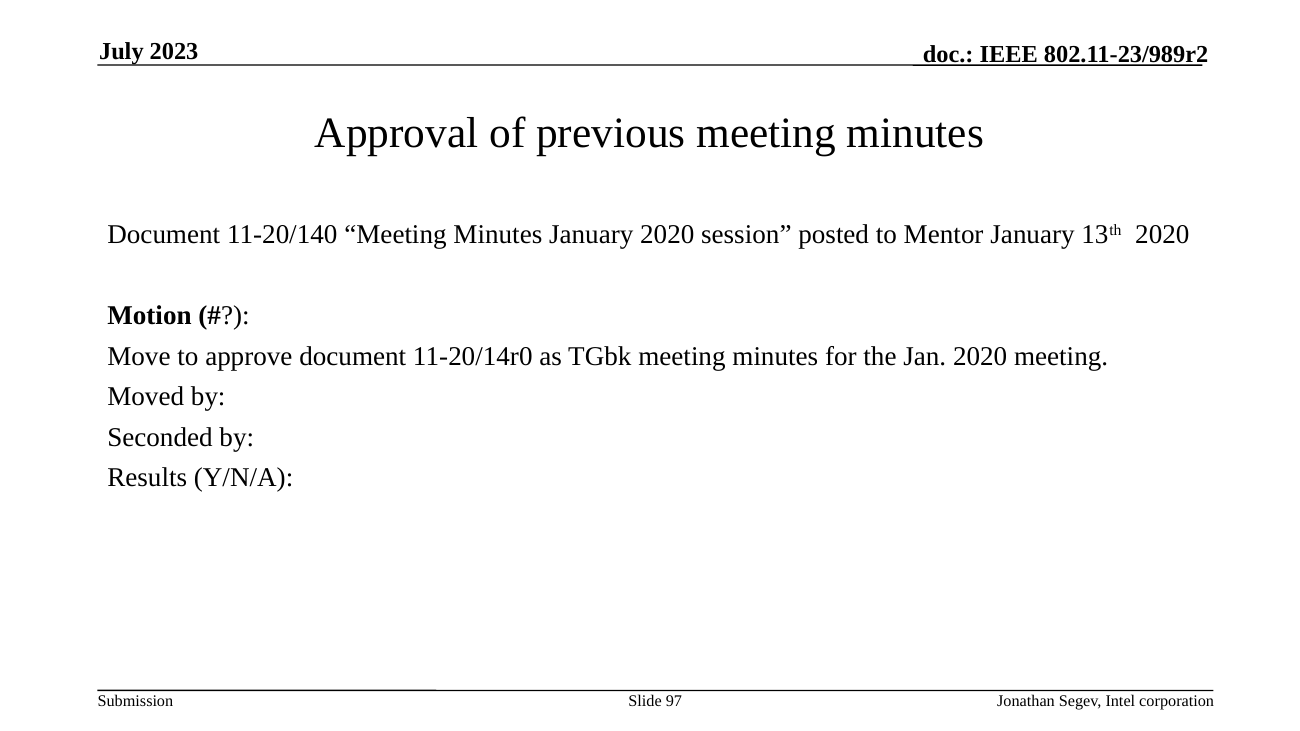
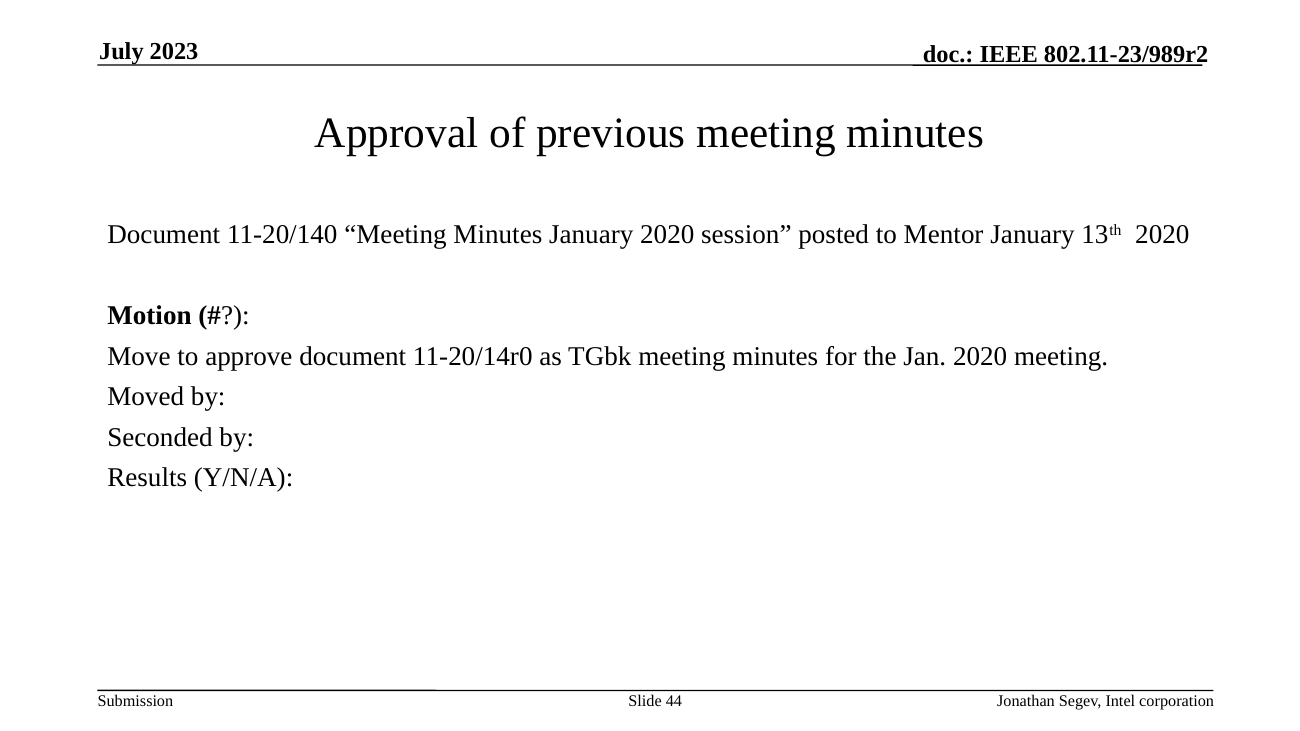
97: 97 -> 44
